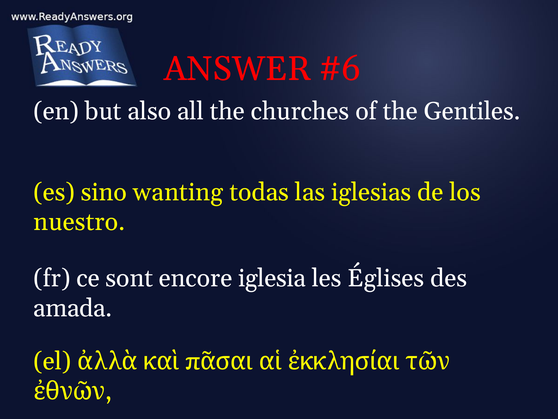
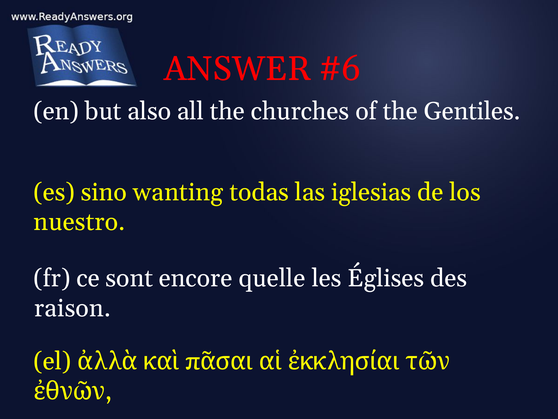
iglesia: iglesia -> quelle
amada: amada -> raison
